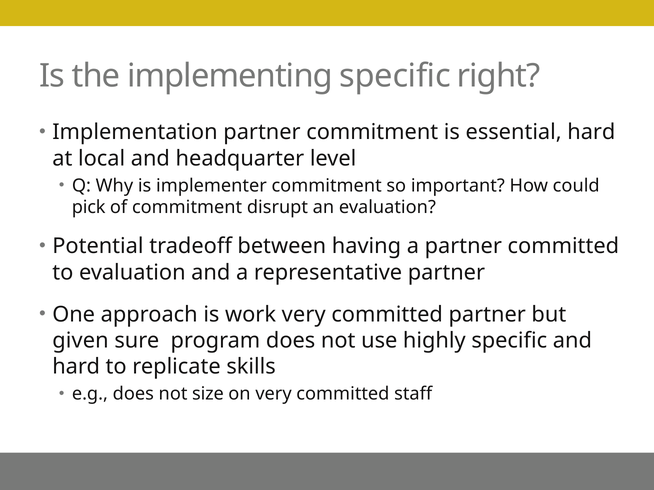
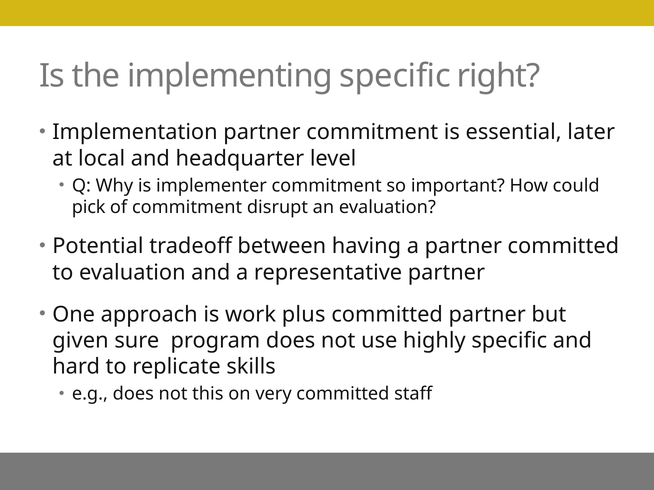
essential hard: hard -> later
work very: very -> plus
size: size -> this
